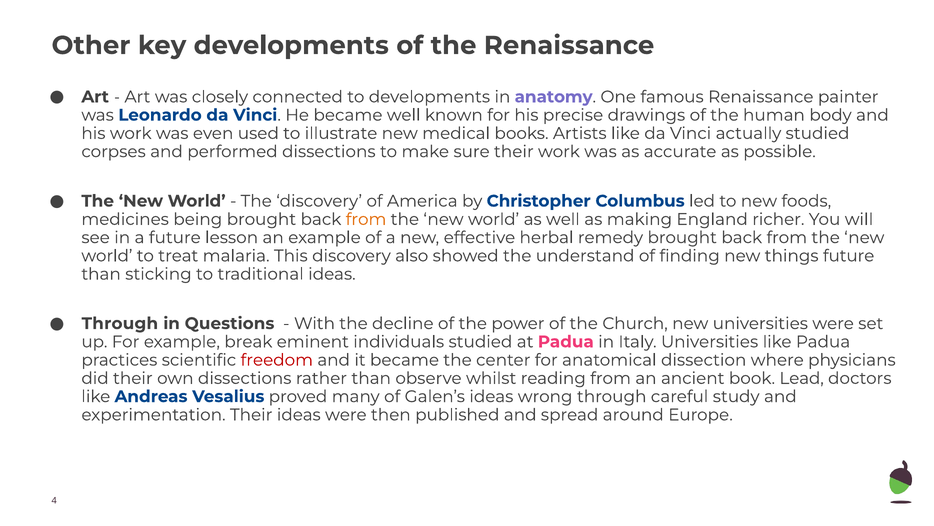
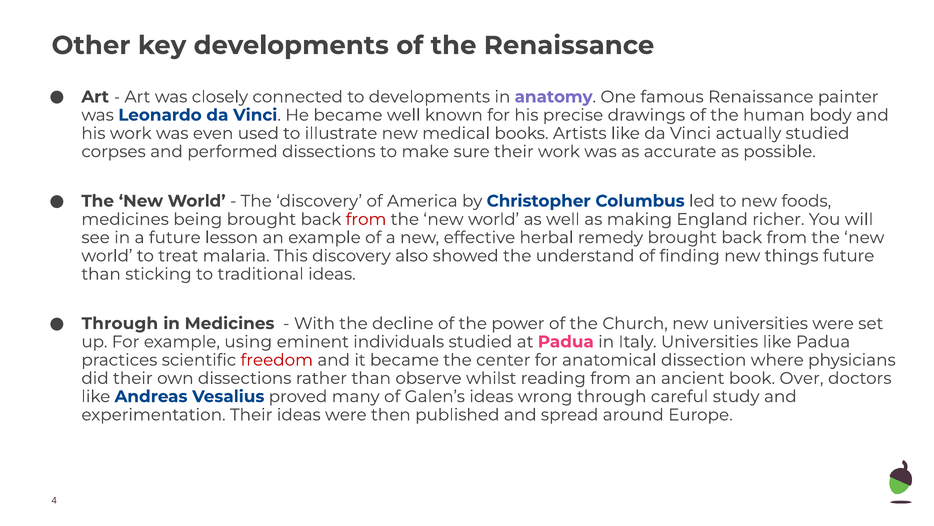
from at (366, 219) colour: orange -> red
in Questions: Questions -> Medicines
break: break -> using
Lead: Lead -> Over
